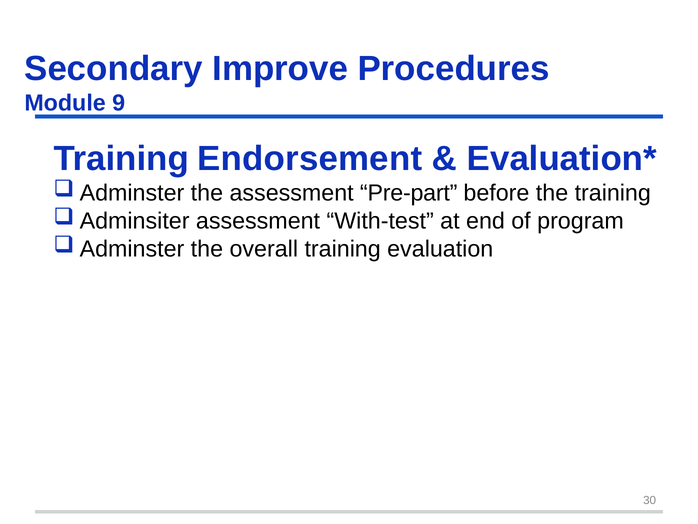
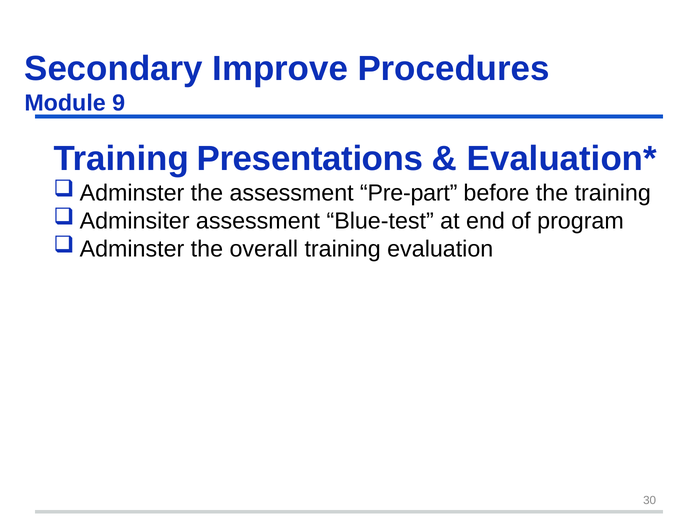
Endorsement: Endorsement -> Presentations
With-test: With-test -> Blue-test
